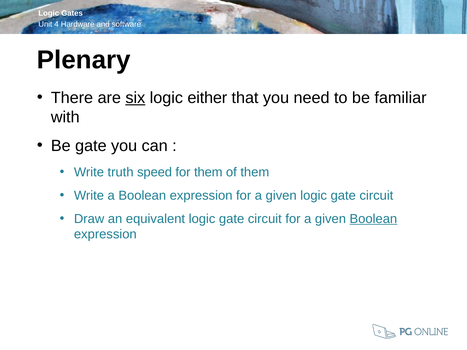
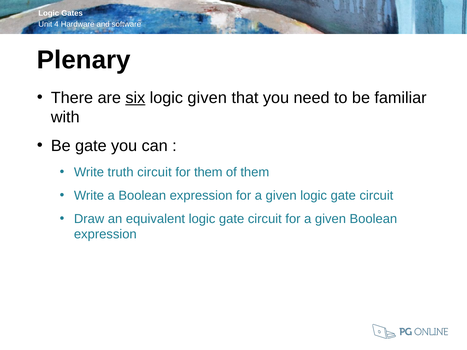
logic either: either -> given
truth speed: speed -> circuit
Boolean at (373, 219) underline: present -> none
